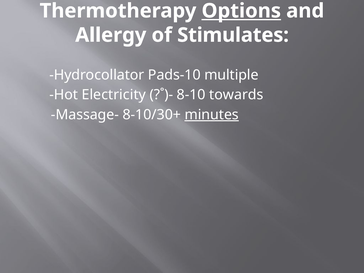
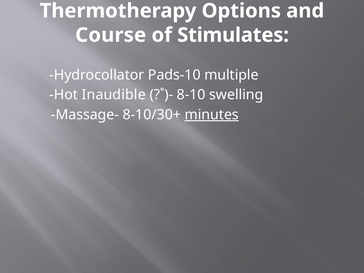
Options underline: present -> none
Allergy: Allergy -> Course
Electricity: Electricity -> Inaudible
towards: towards -> swelling
